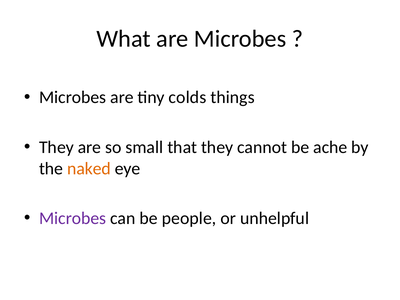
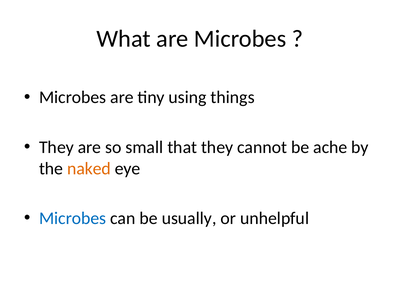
colds: colds -> using
Microbes at (73, 218) colour: purple -> blue
people: people -> usually
